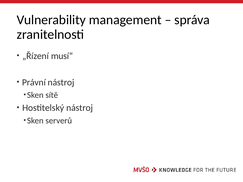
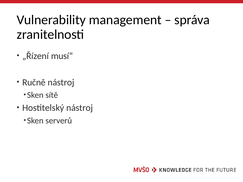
Právní: Právní -> Ručně
